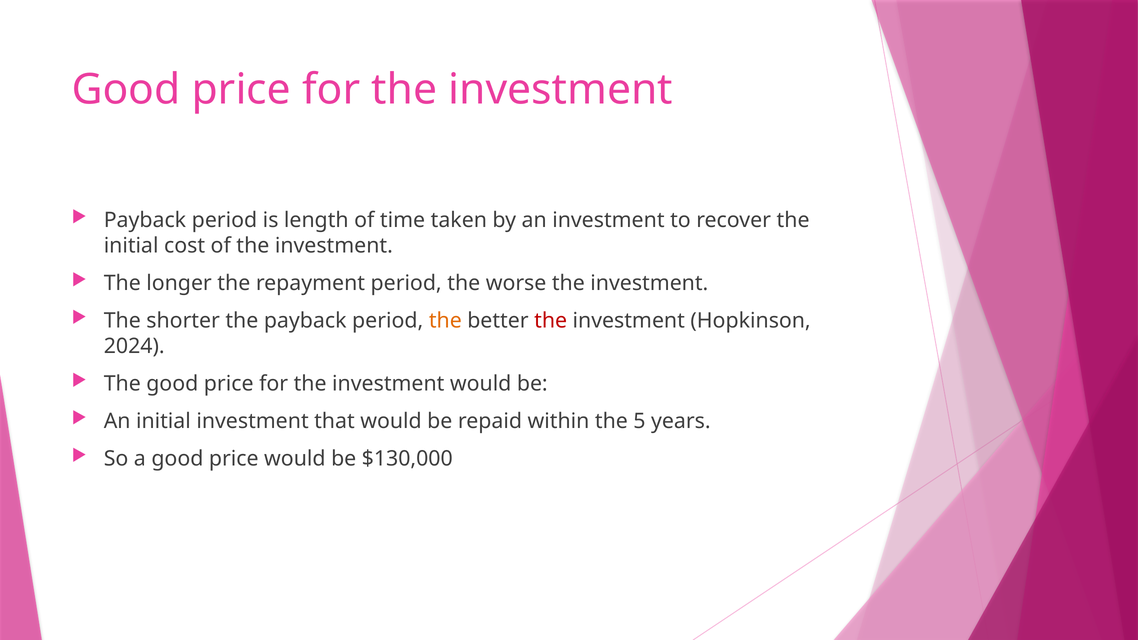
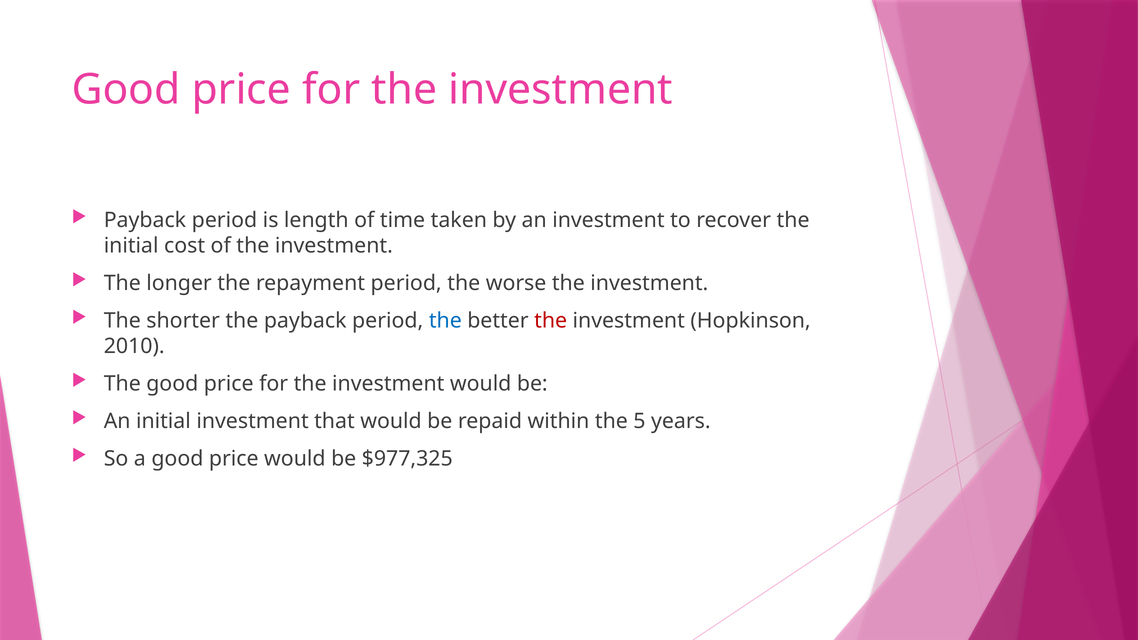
the at (445, 321) colour: orange -> blue
2024: 2024 -> 2010
$130,000: $130,000 -> $977,325
